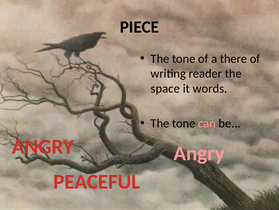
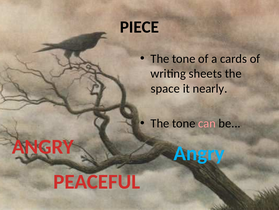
there: there -> cards
reader: reader -> sheets
words: words -> nearly
Angry at (199, 153) colour: pink -> light blue
